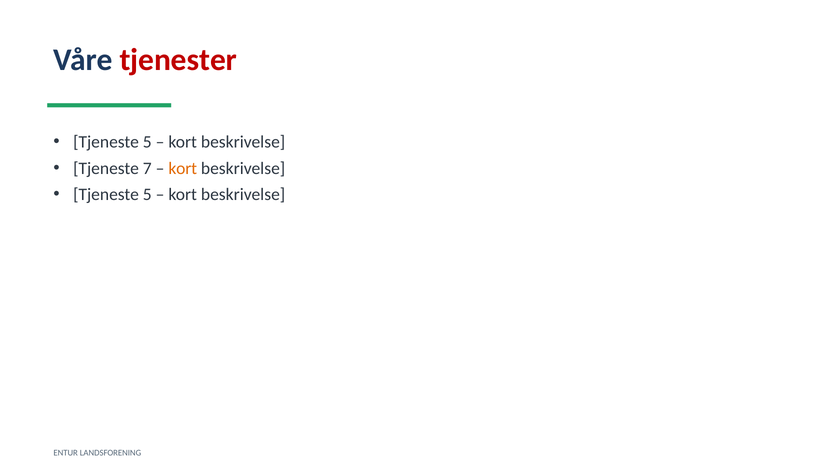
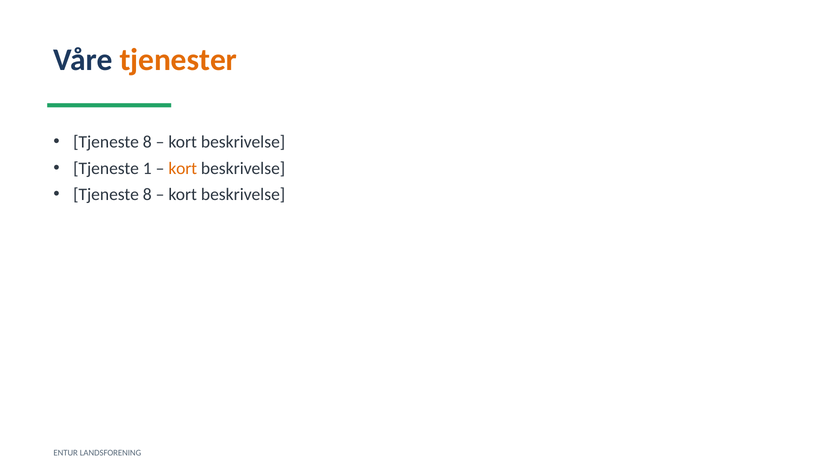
tjenester colour: red -> orange
5 at (147, 142): 5 -> 8
7: 7 -> 1
5 at (147, 195): 5 -> 8
